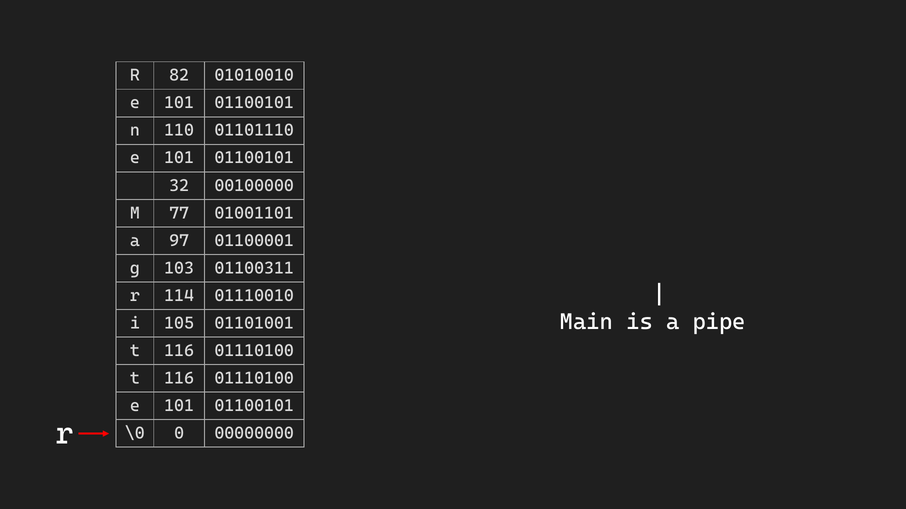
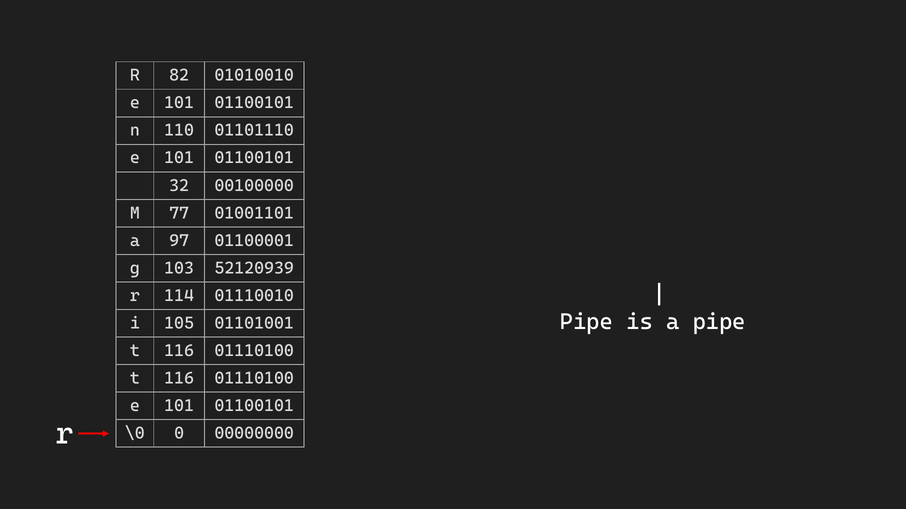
01100311: 01100311 -> 52120939
Main at (586, 322): Main -> Pipe
